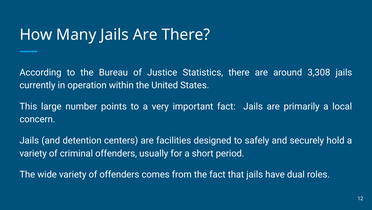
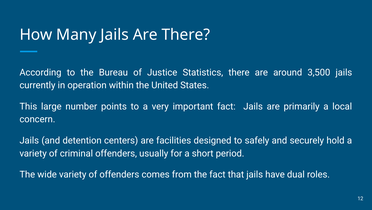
3,308: 3,308 -> 3,500
